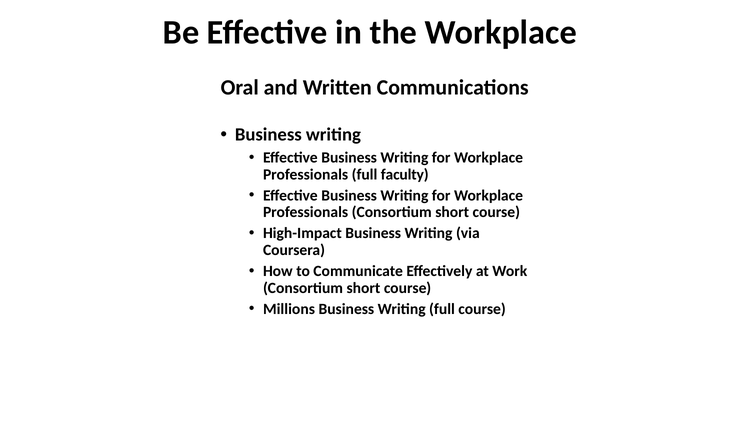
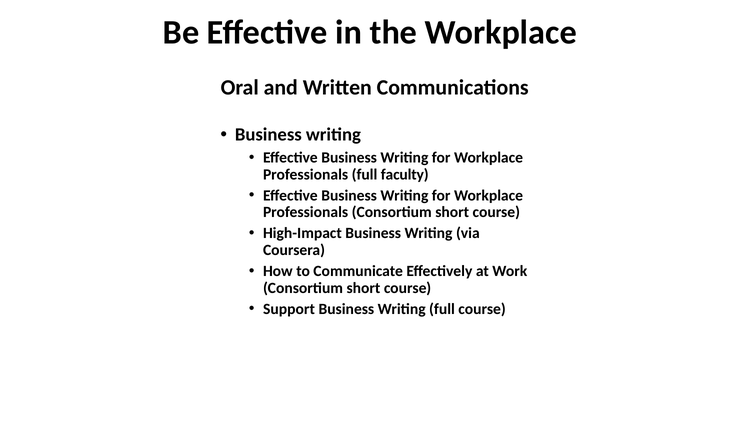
Millions: Millions -> Support
